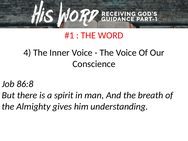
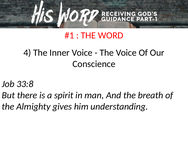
86:8: 86:8 -> 33:8
